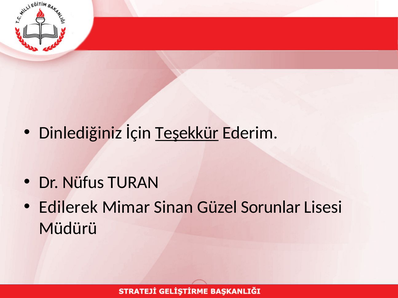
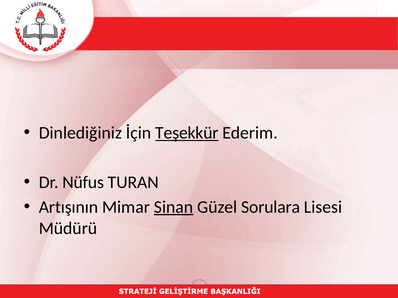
Edilerek: Edilerek -> Artışının
Sinan underline: none -> present
Sorunlar: Sorunlar -> Sorulara
